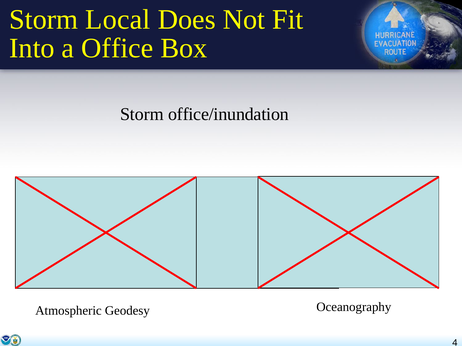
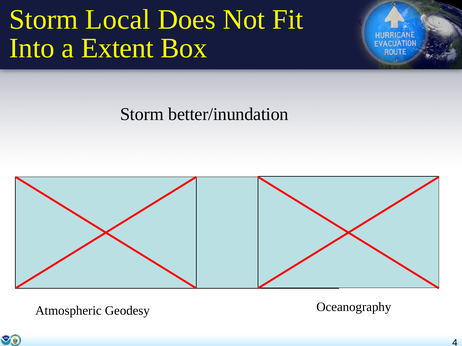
Office: Office -> Extent
office/inundation: office/inundation -> better/inundation
